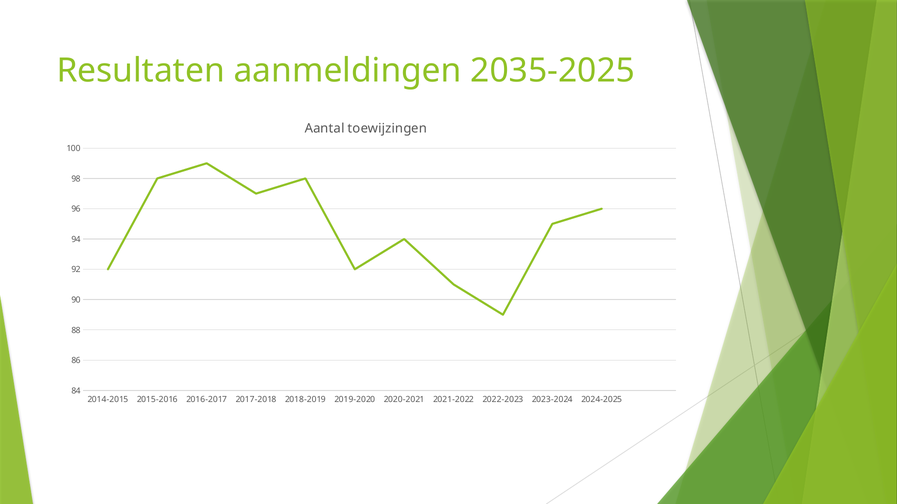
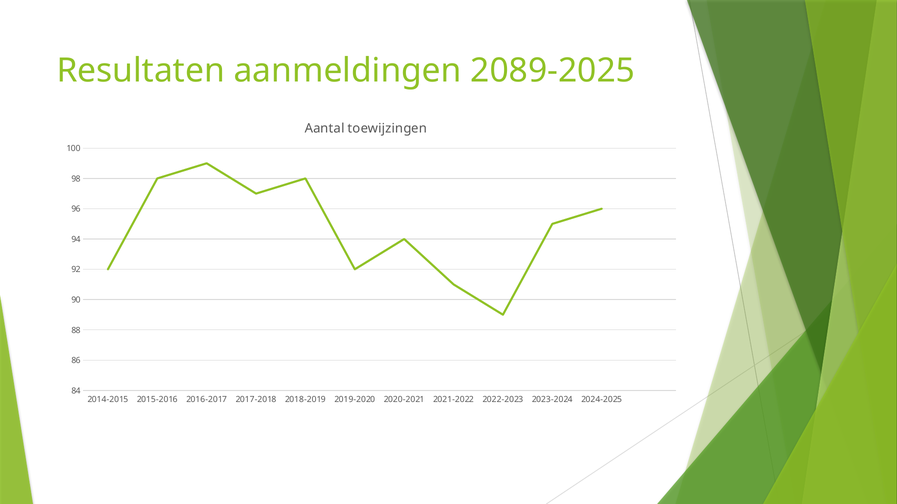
2035-2025: 2035-2025 -> 2089-2025
